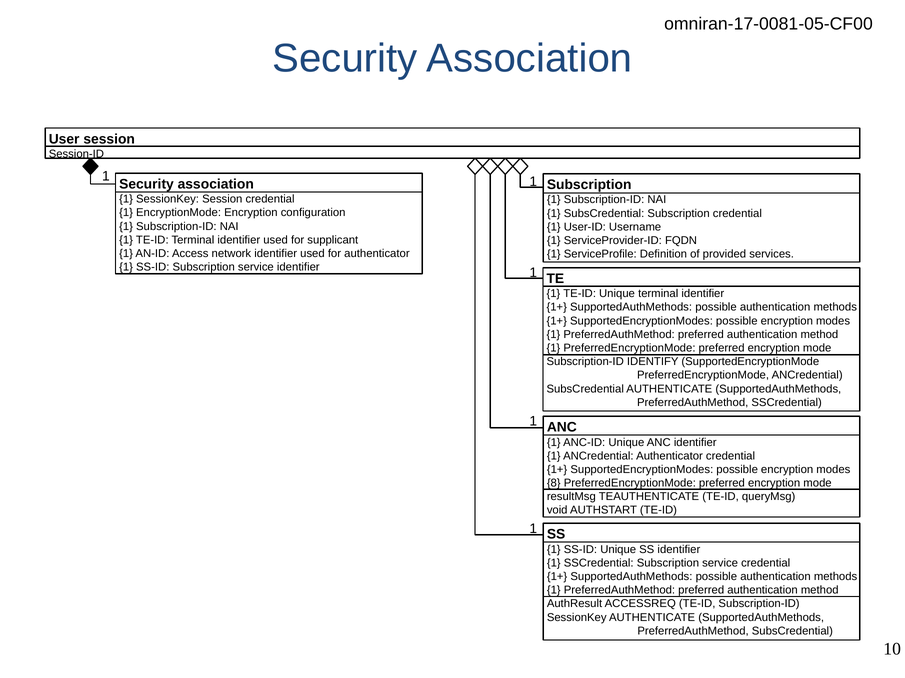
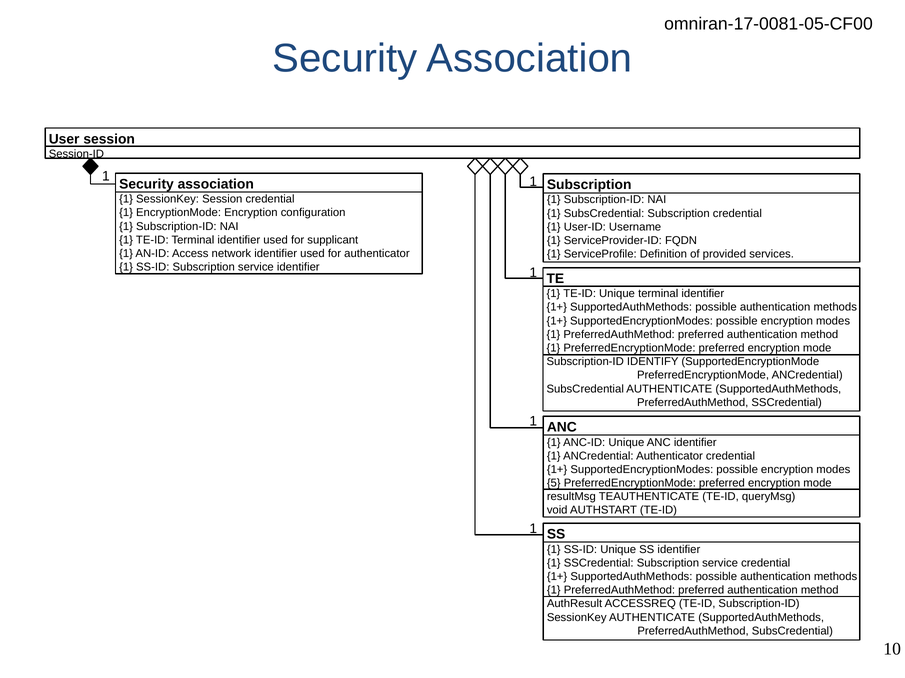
8: 8 -> 5
